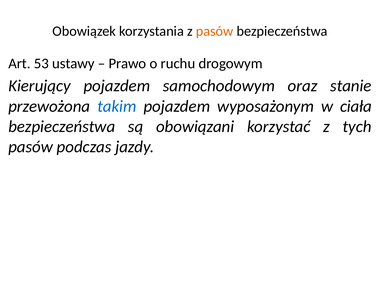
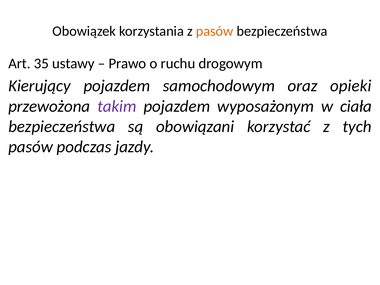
53: 53 -> 35
stanie: stanie -> opieki
takim colour: blue -> purple
